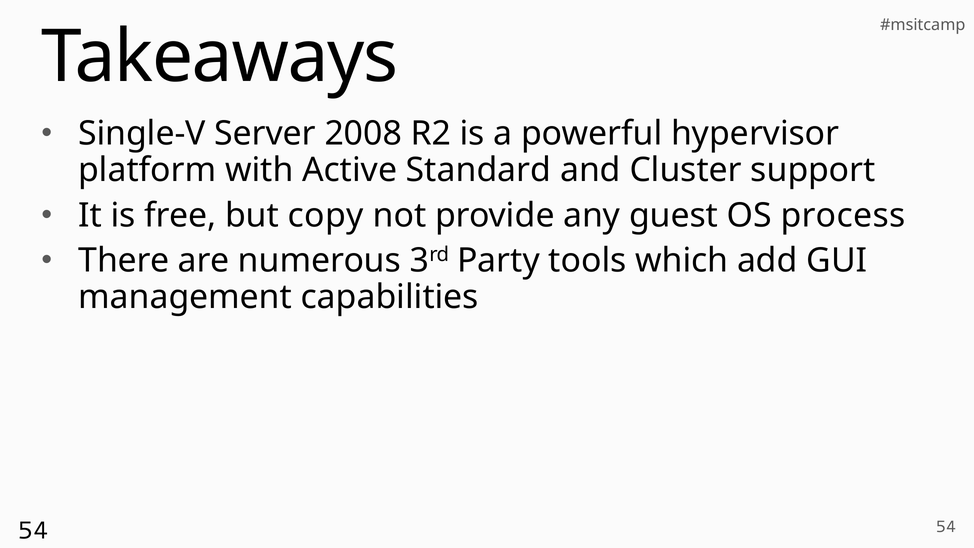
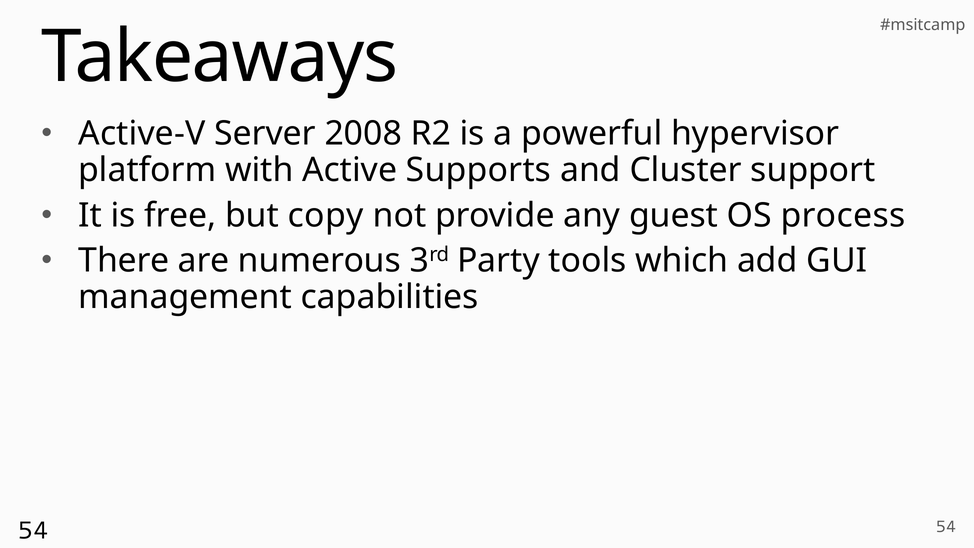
Single-V: Single-V -> Active-V
Standard: Standard -> Supports
